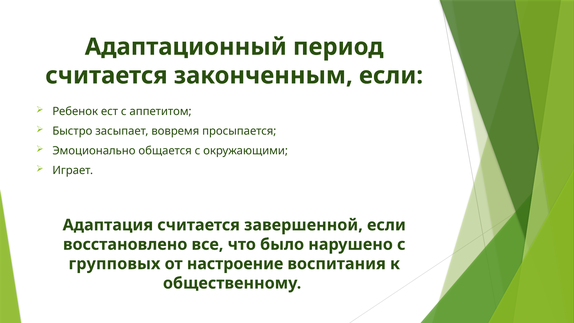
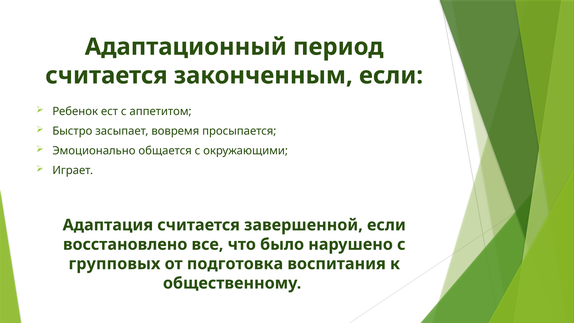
настроение: настроение -> подготовка
